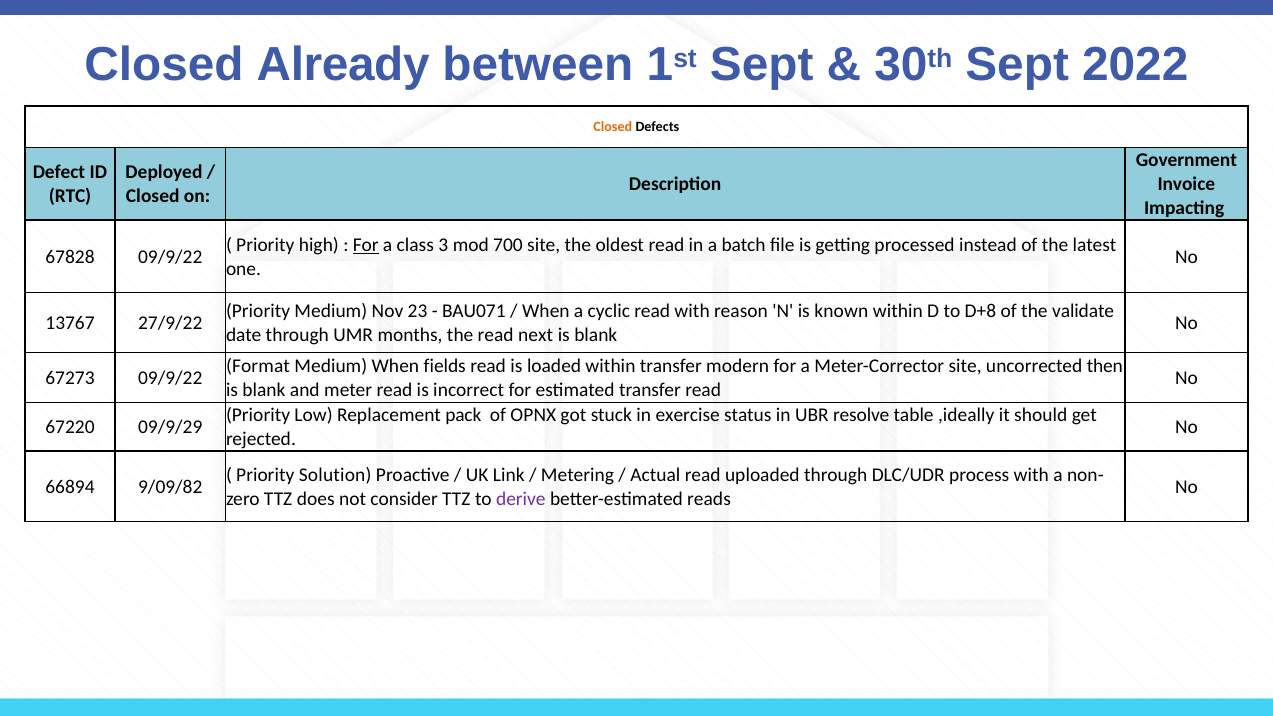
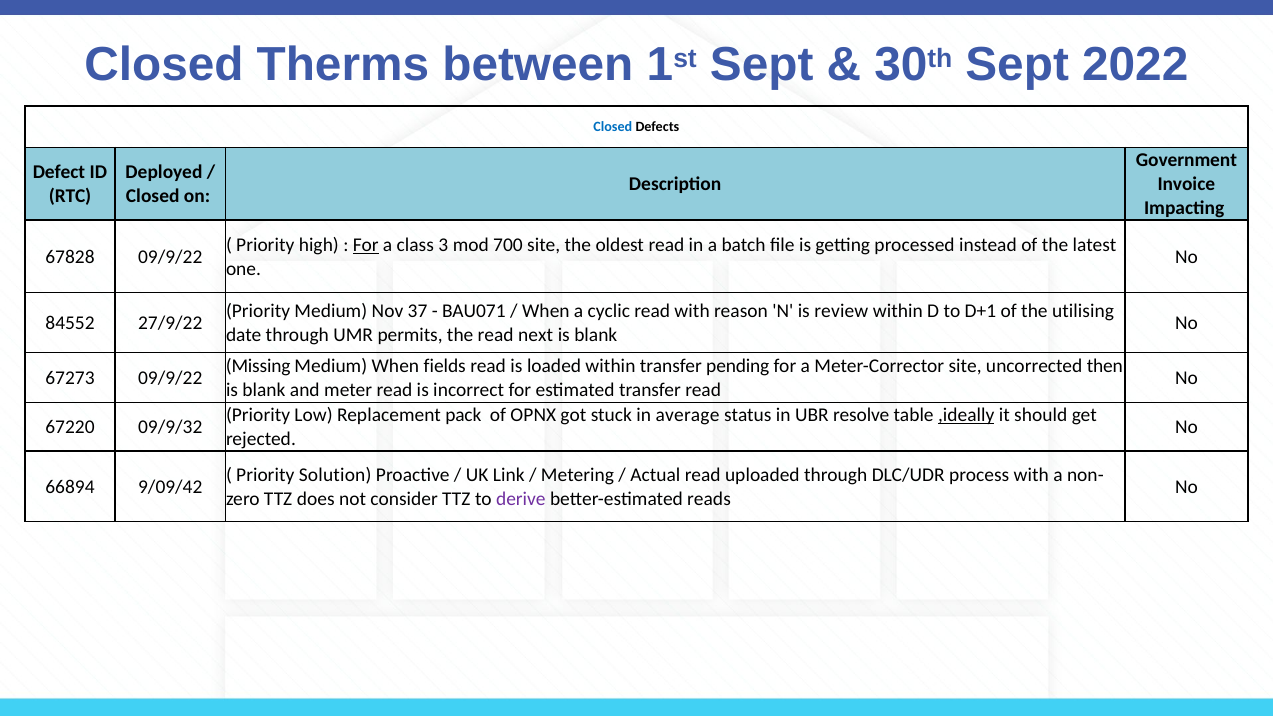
Already: Already -> Therms
Closed at (613, 127) colour: orange -> blue
23: 23 -> 37
known: known -> review
D+8: D+8 -> D+1
validate: validate -> utilising
13767: 13767 -> 84552
months: months -> permits
Format: Format -> Missing
modern: modern -> pending
exercise: exercise -> average
,ideally underline: none -> present
09/9/29: 09/9/29 -> 09/9/32
9/09/82: 9/09/82 -> 9/09/42
